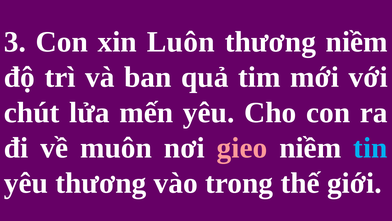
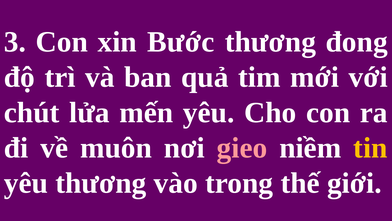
Luôn: Luôn -> Bước
thương niềm: niềm -> đong
tin colour: light blue -> yellow
